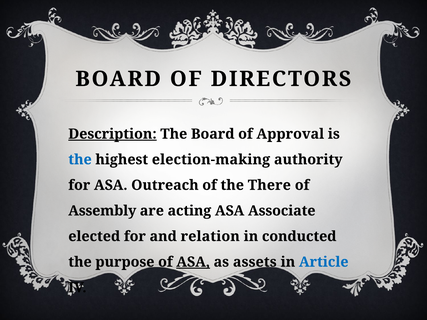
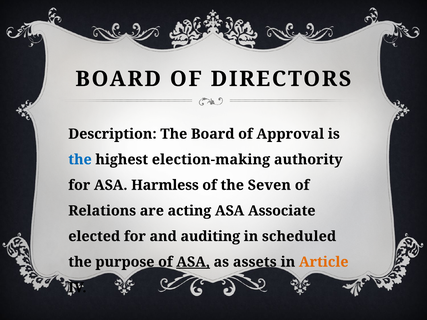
Description underline: present -> none
Outreach: Outreach -> Harmless
There: There -> Seven
Assembly: Assembly -> Relations
relation: relation -> auditing
conducted: conducted -> scheduled
Article colour: blue -> orange
